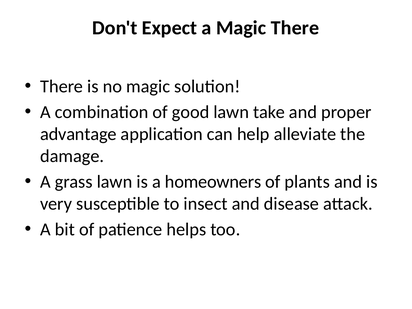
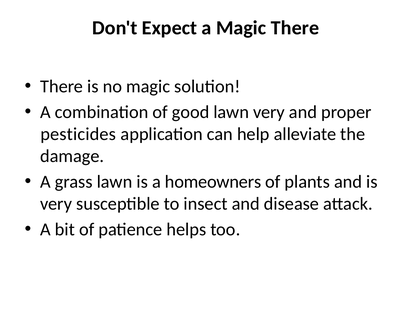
lawn take: take -> very
advantage: advantage -> pesticides
